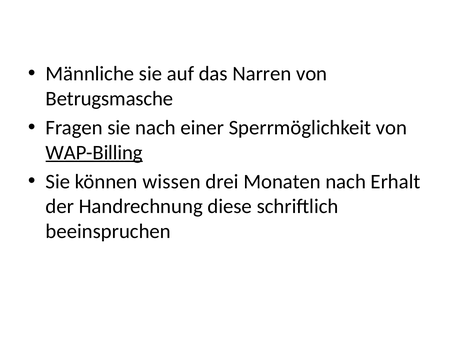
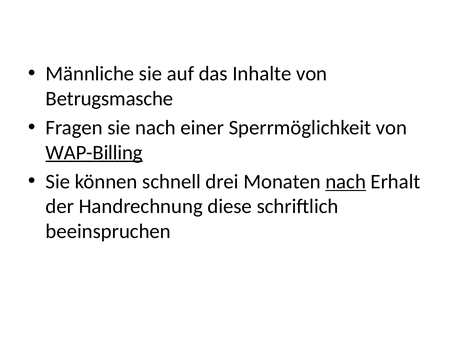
Narren: Narren -> Inhalte
wissen: wissen -> schnell
nach at (346, 182) underline: none -> present
